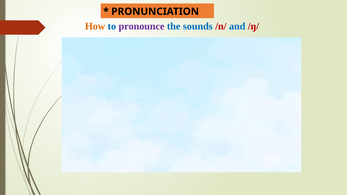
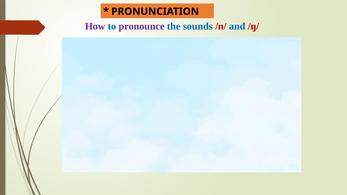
How colour: orange -> purple
